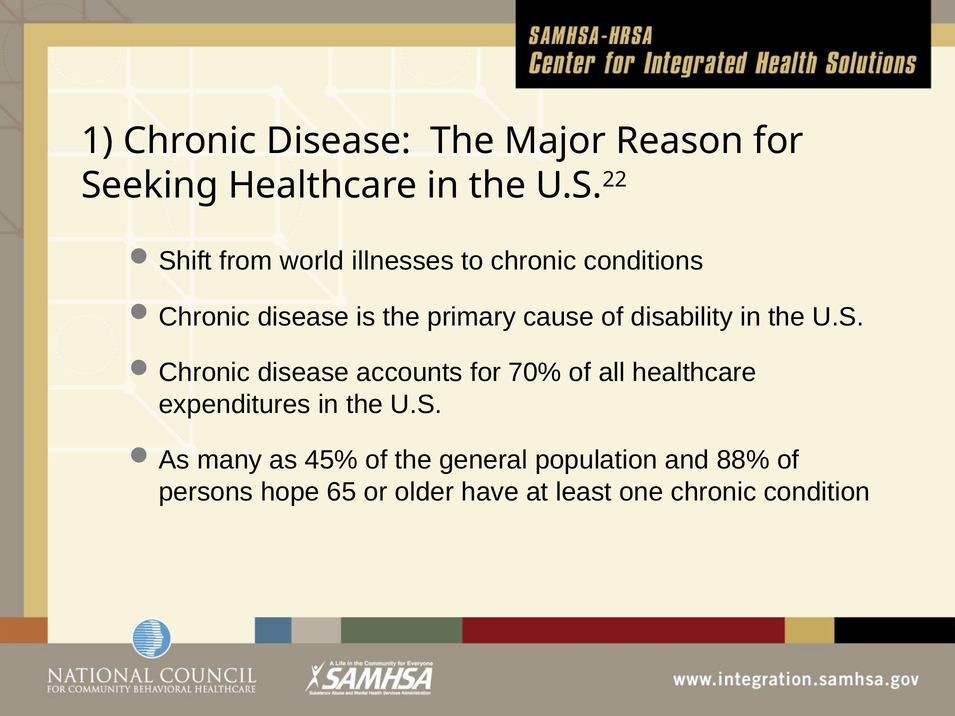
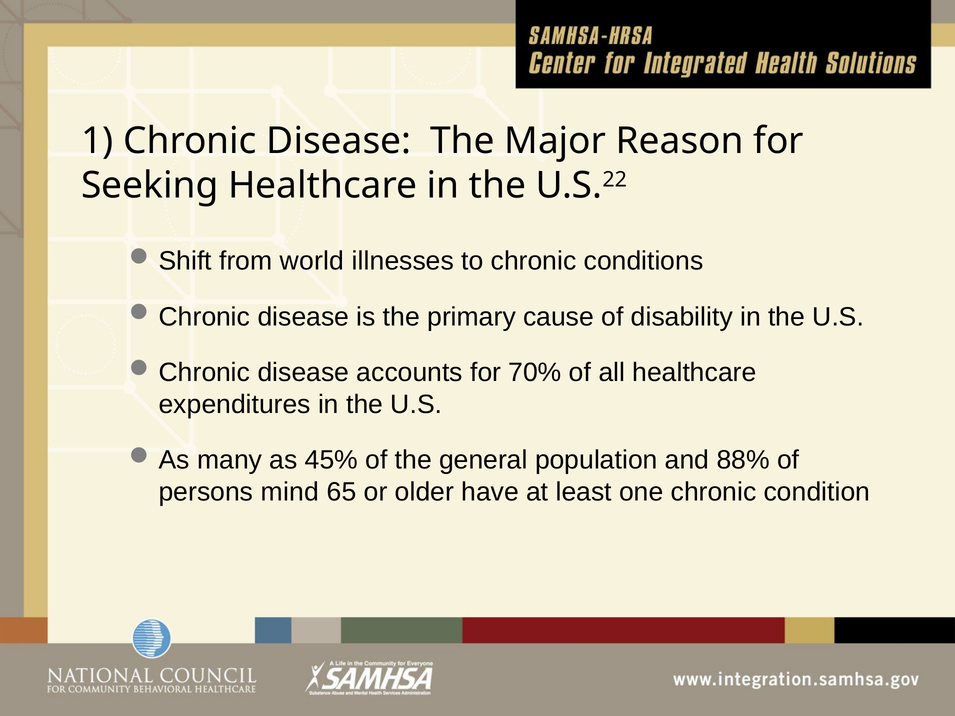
hope: hope -> mind
